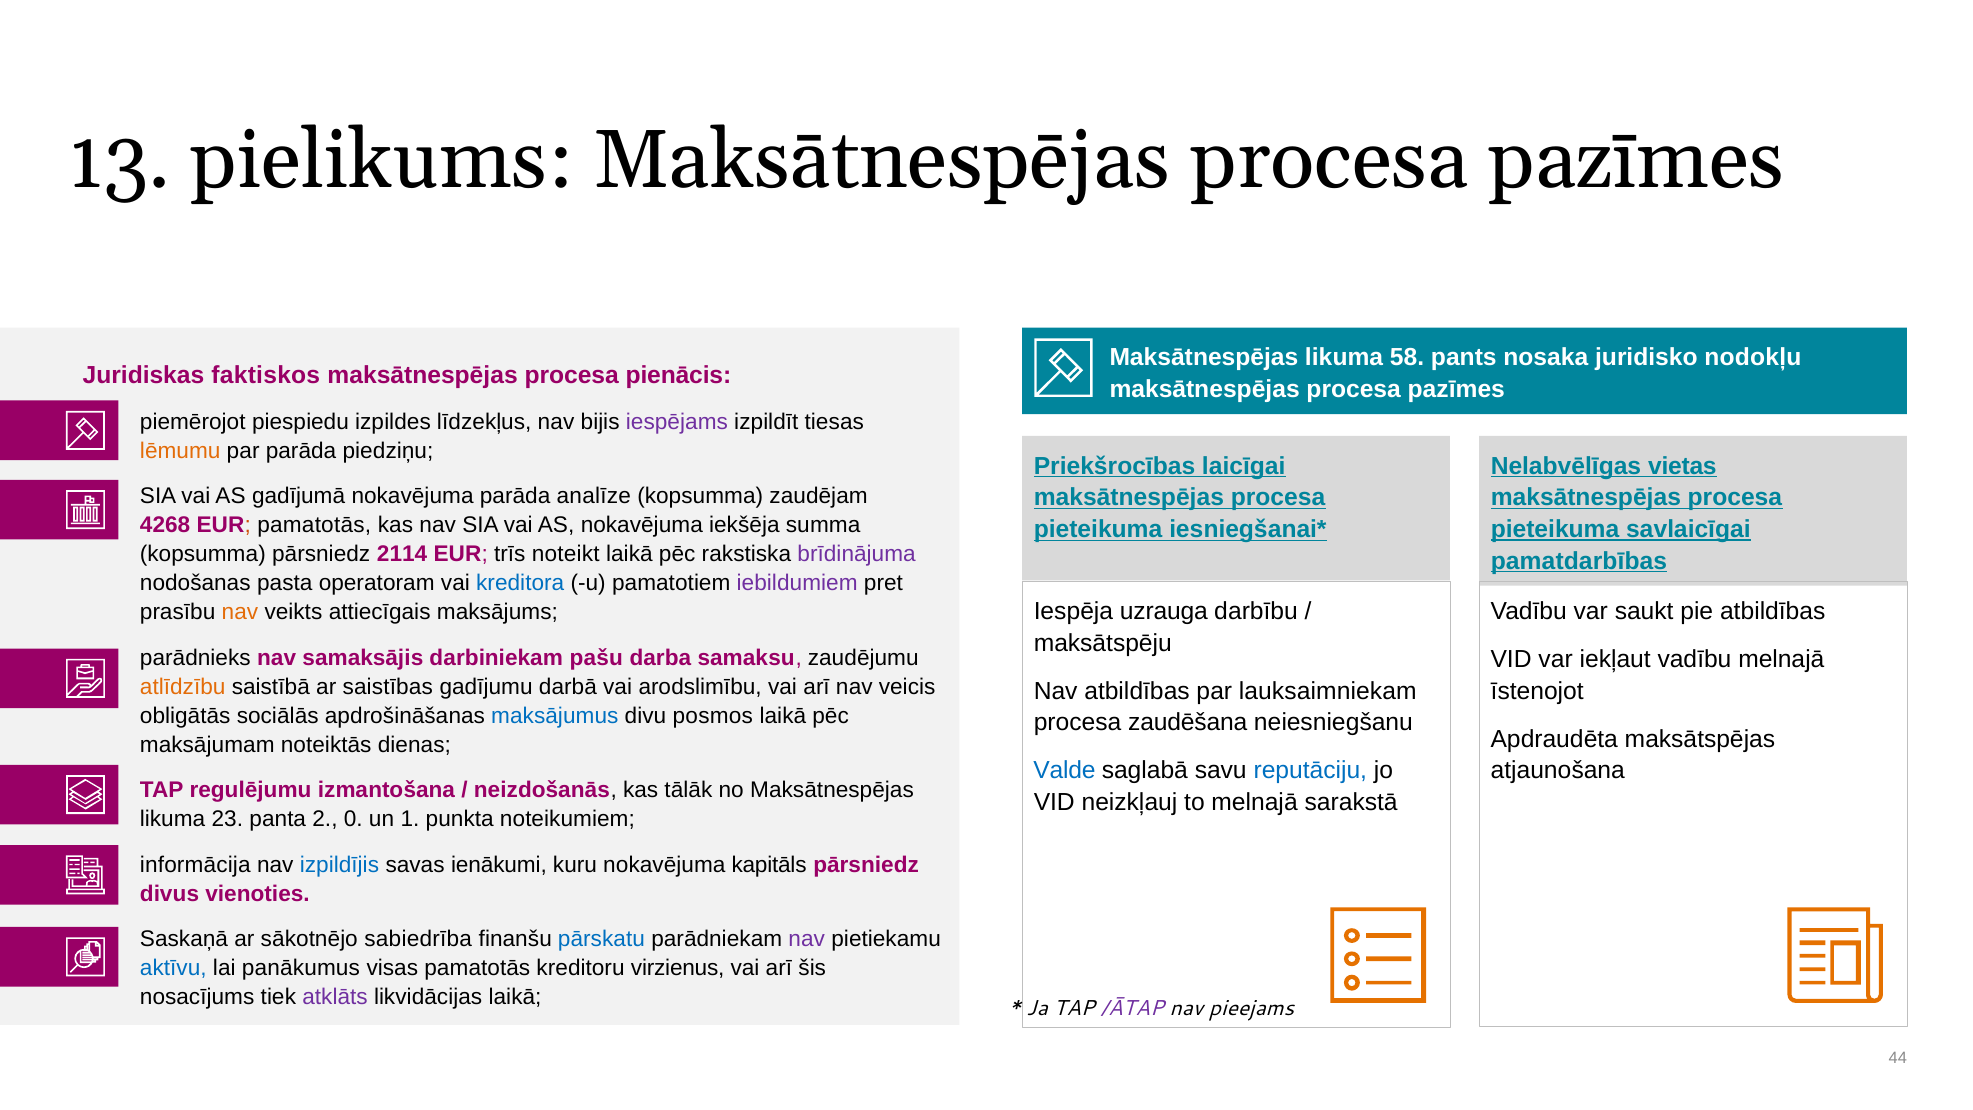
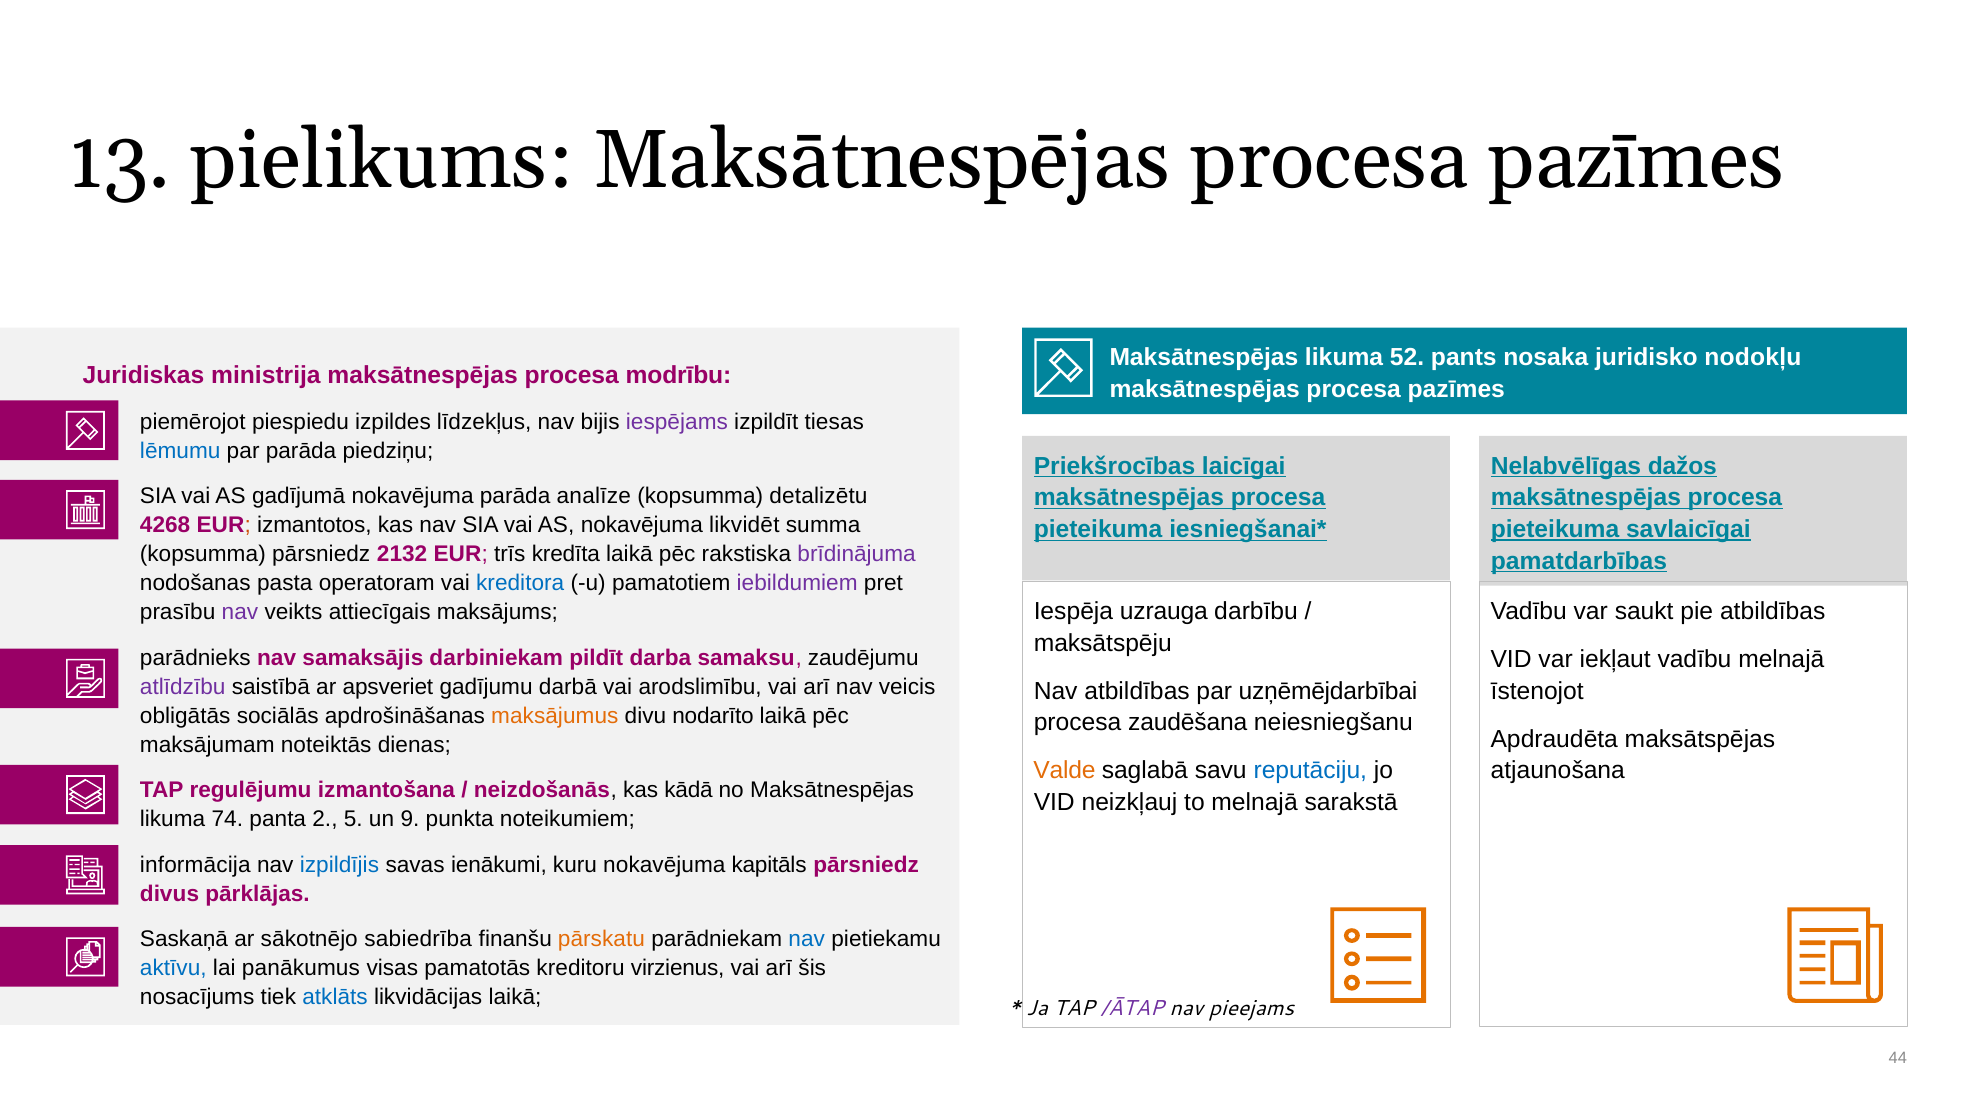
58: 58 -> 52
faktiskos: faktiskos -> ministrija
pienācis: pienācis -> modrību
lēmumu colour: orange -> blue
vietas: vietas -> dažos
zaudējam: zaudējam -> detalizētu
EUR pamatotās: pamatotās -> izmantotos
iekšēja: iekšēja -> likvidēt
2114: 2114 -> 2132
noteikt: noteikt -> kredīta
nav at (240, 612) colour: orange -> purple
pašu: pašu -> pildīt
atlīdzību colour: orange -> purple
saistības: saistības -> apsveriet
lauksaimniekam: lauksaimniekam -> uzņēmējdarbībai
maksājumus colour: blue -> orange
posmos: posmos -> nodarīto
Valde colour: blue -> orange
tālāk: tālāk -> kādā
23: 23 -> 74
0: 0 -> 5
1: 1 -> 9
vienoties: vienoties -> pārklājas
pārskatu colour: blue -> orange
nav at (807, 939) colour: purple -> blue
atklāts colour: purple -> blue
